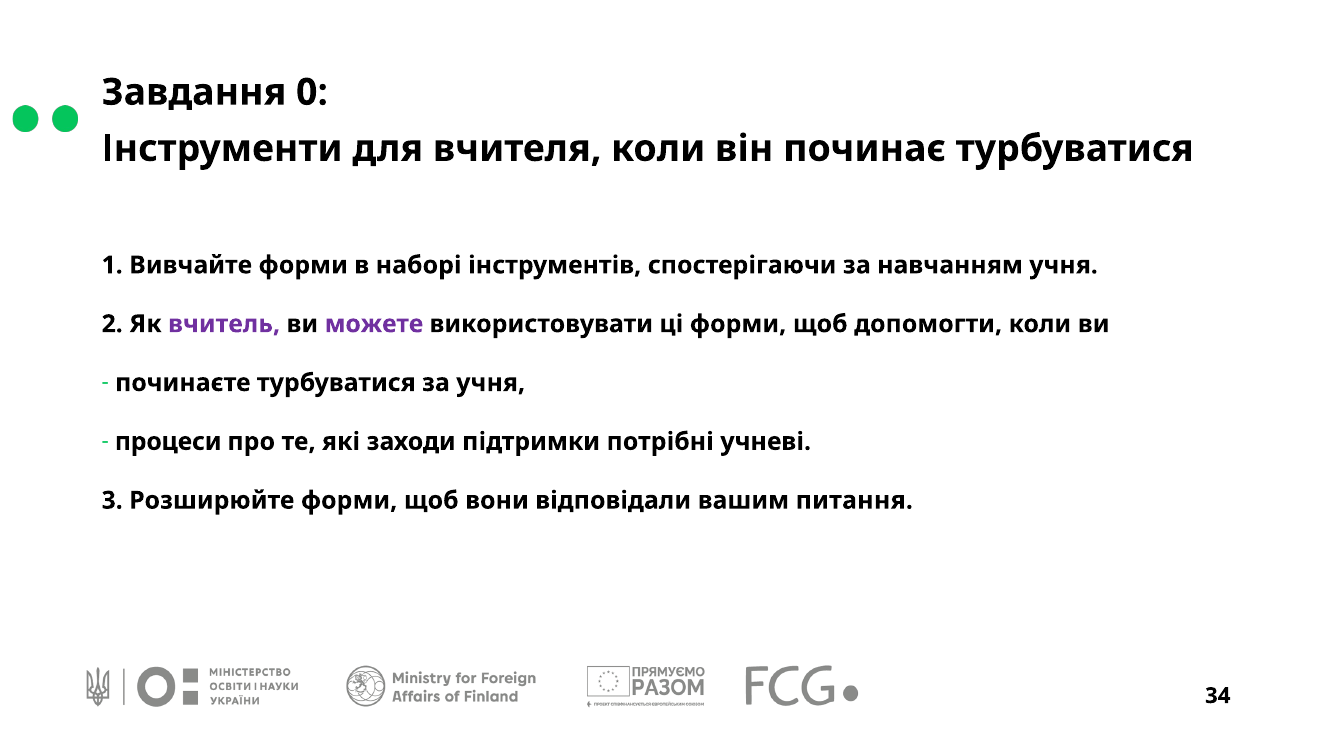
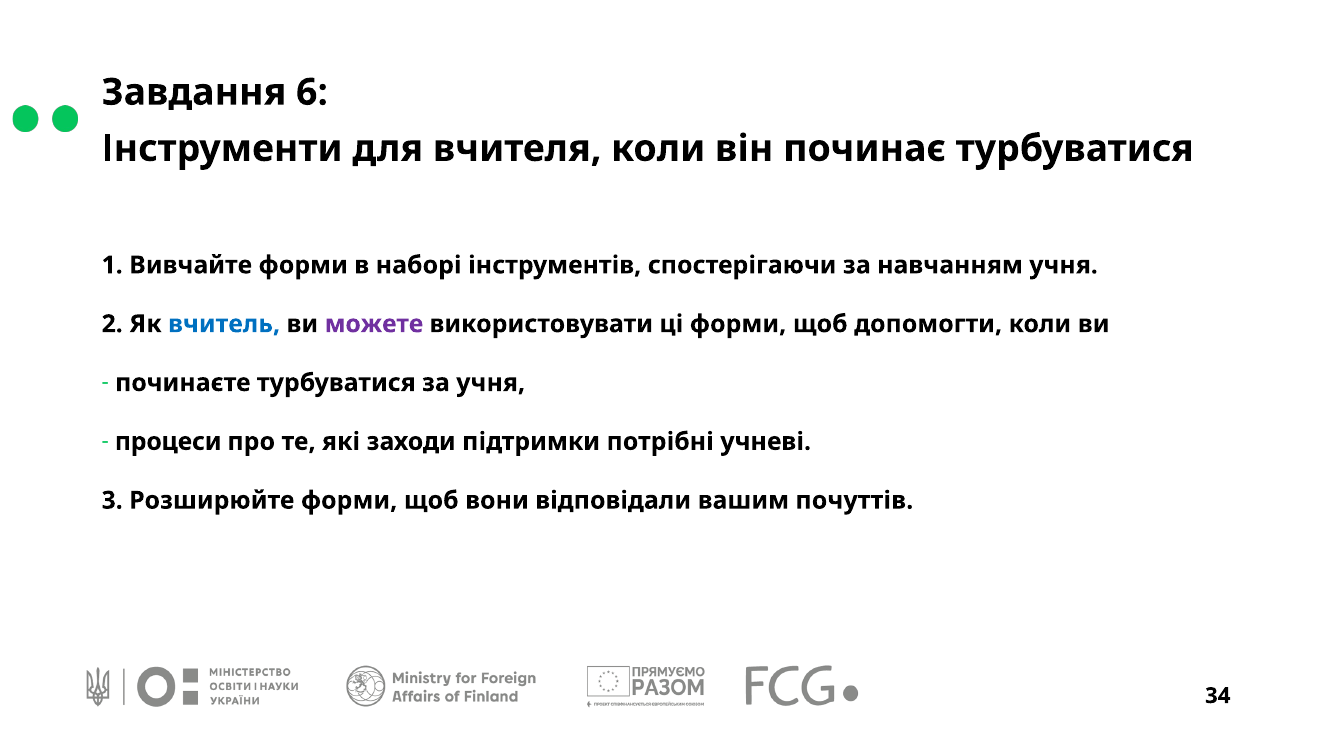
0: 0 -> 6
вчитель colour: purple -> blue
питання: питання -> почуттів
